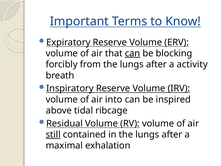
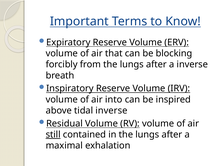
can at (133, 53) underline: present -> none
a activity: activity -> inverse
tidal ribcage: ribcage -> inverse
